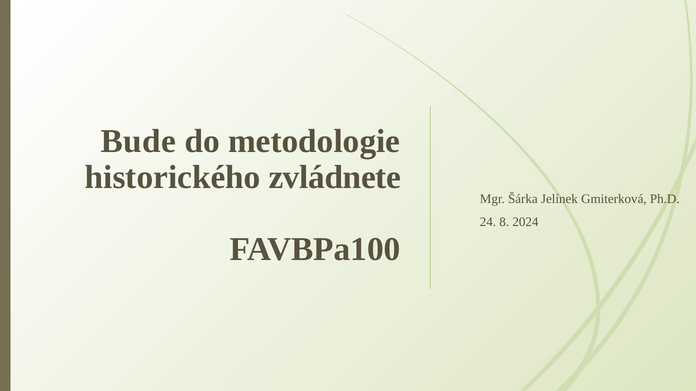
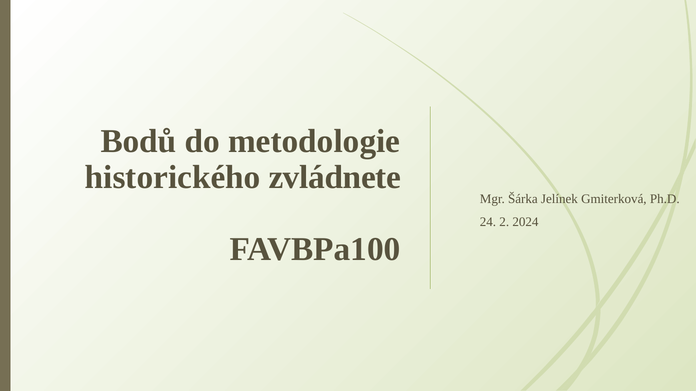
Bude: Bude -> Bodů
8: 8 -> 2
